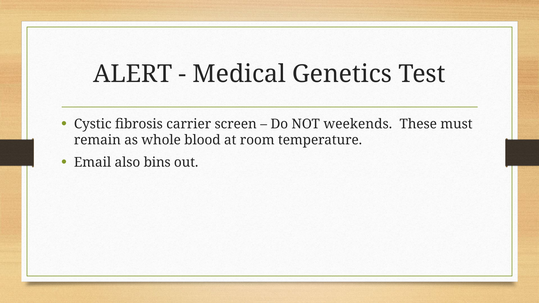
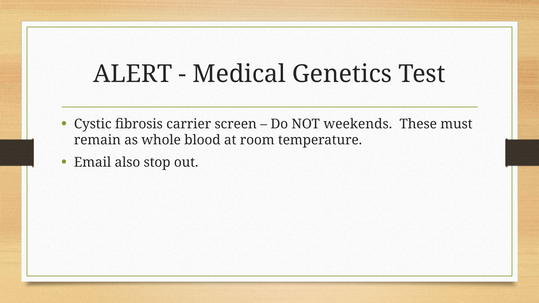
bins: bins -> stop
